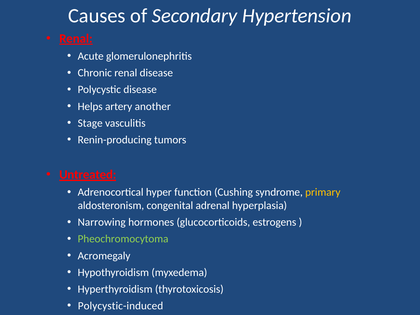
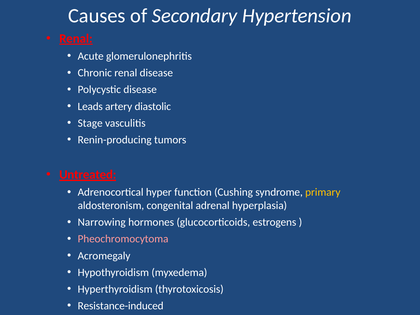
Helps: Helps -> Leads
another: another -> diastolic
Pheochromocytoma colour: light green -> pink
Polycystic-induced: Polycystic-induced -> Resistance-induced
